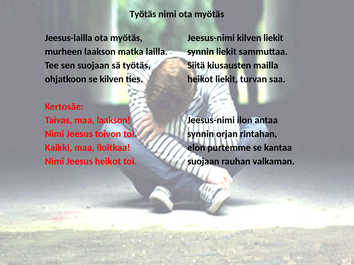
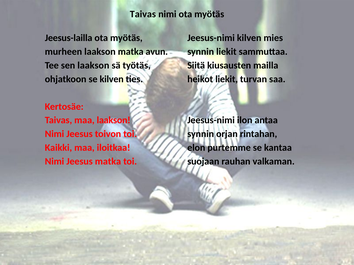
Työtäs at (143, 14): Työtäs -> Taivas
kilven liekit: liekit -> mies
lailla: lailla -> avun
sen suojaan: suojaan -> laakson
Jeesus heikot: heikot -> matka
